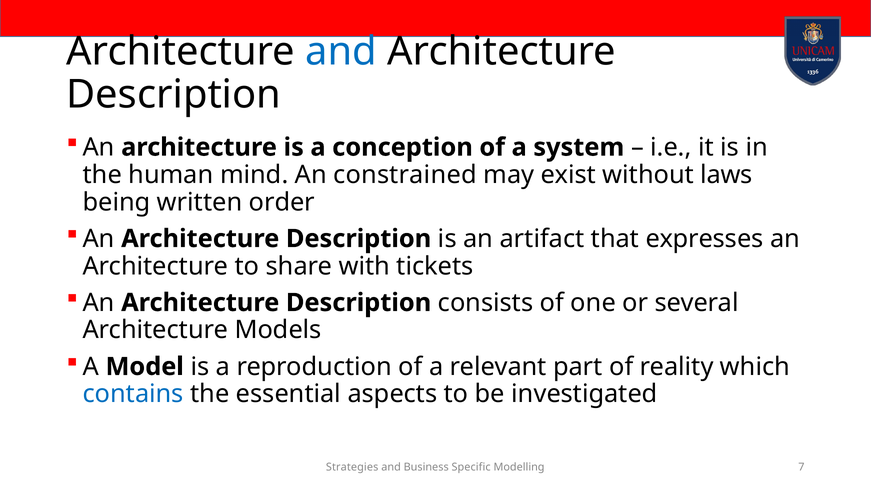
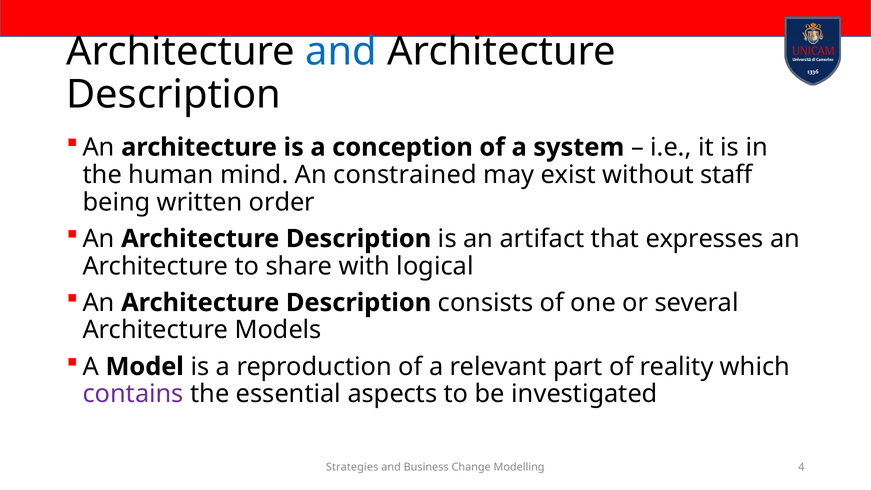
laws: laws -> staff
tickets: tickets -> logical
contains colour: blue -> purple
Specific: Specific -> Change
7: 7 -> 4
